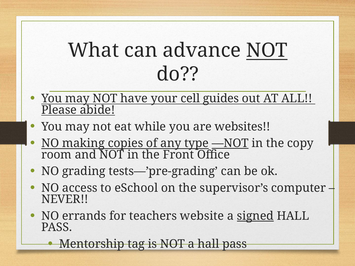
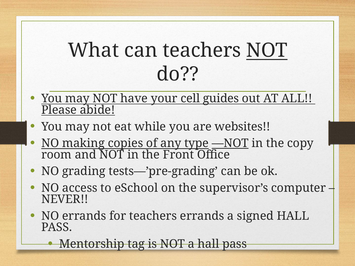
can advance: advance -> teachers
teachers website: website -> errands
signed underline: present -> none
